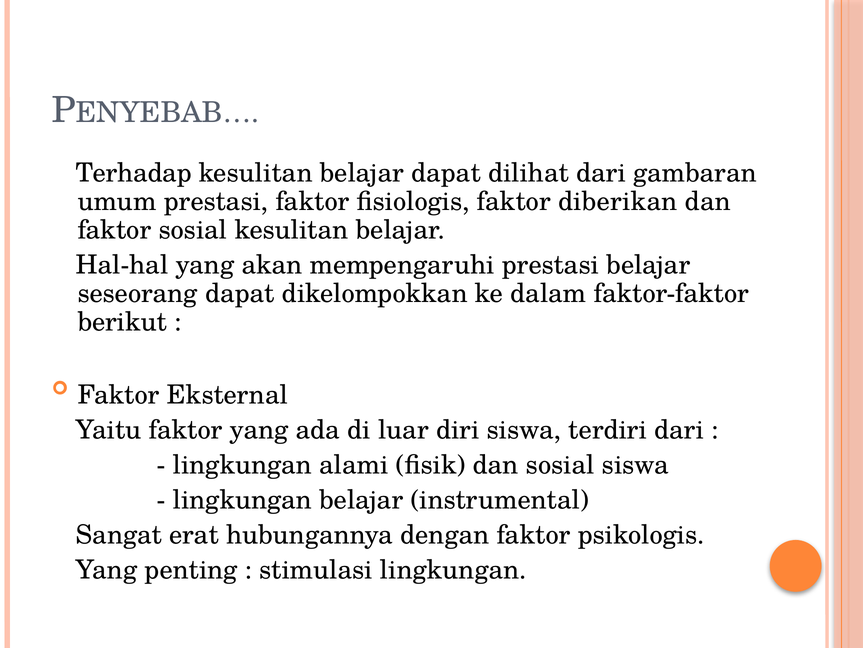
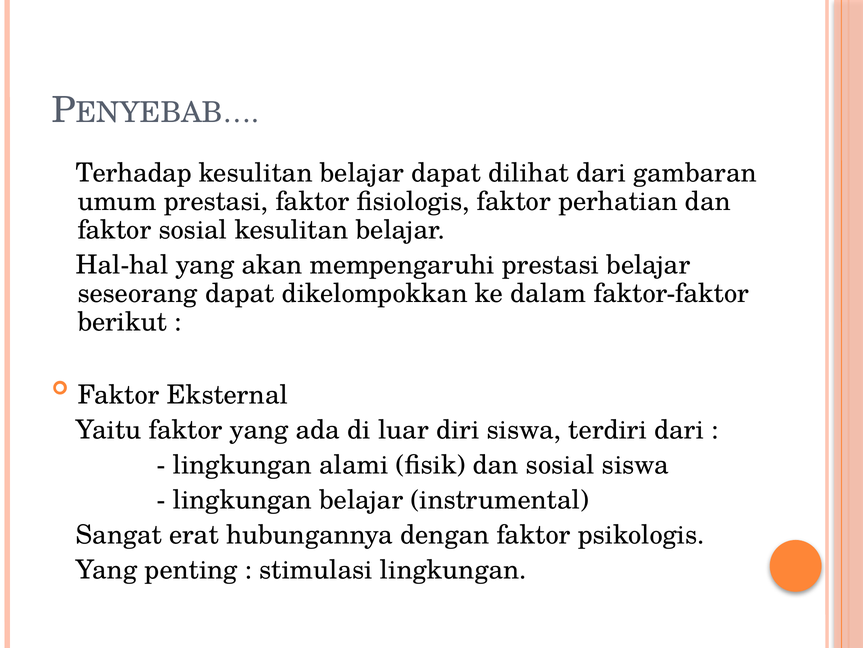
diberikan: diberikan -> perhatian
